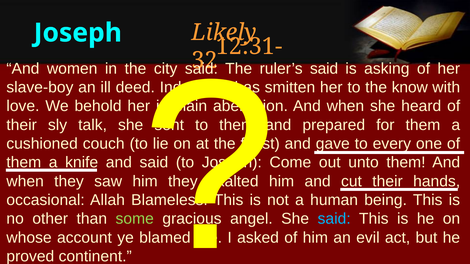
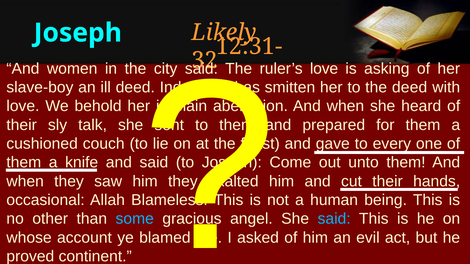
said at (324, 69): said -> love
the know: know -> deed
some colour: light green -> light blue
